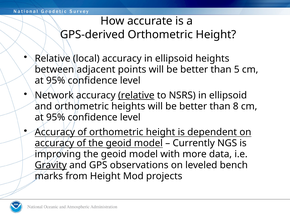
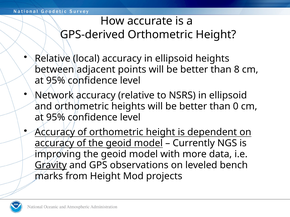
5: 5 -> 8
relative at (136, 96) underline: present -> none
8: 8 -> 0
